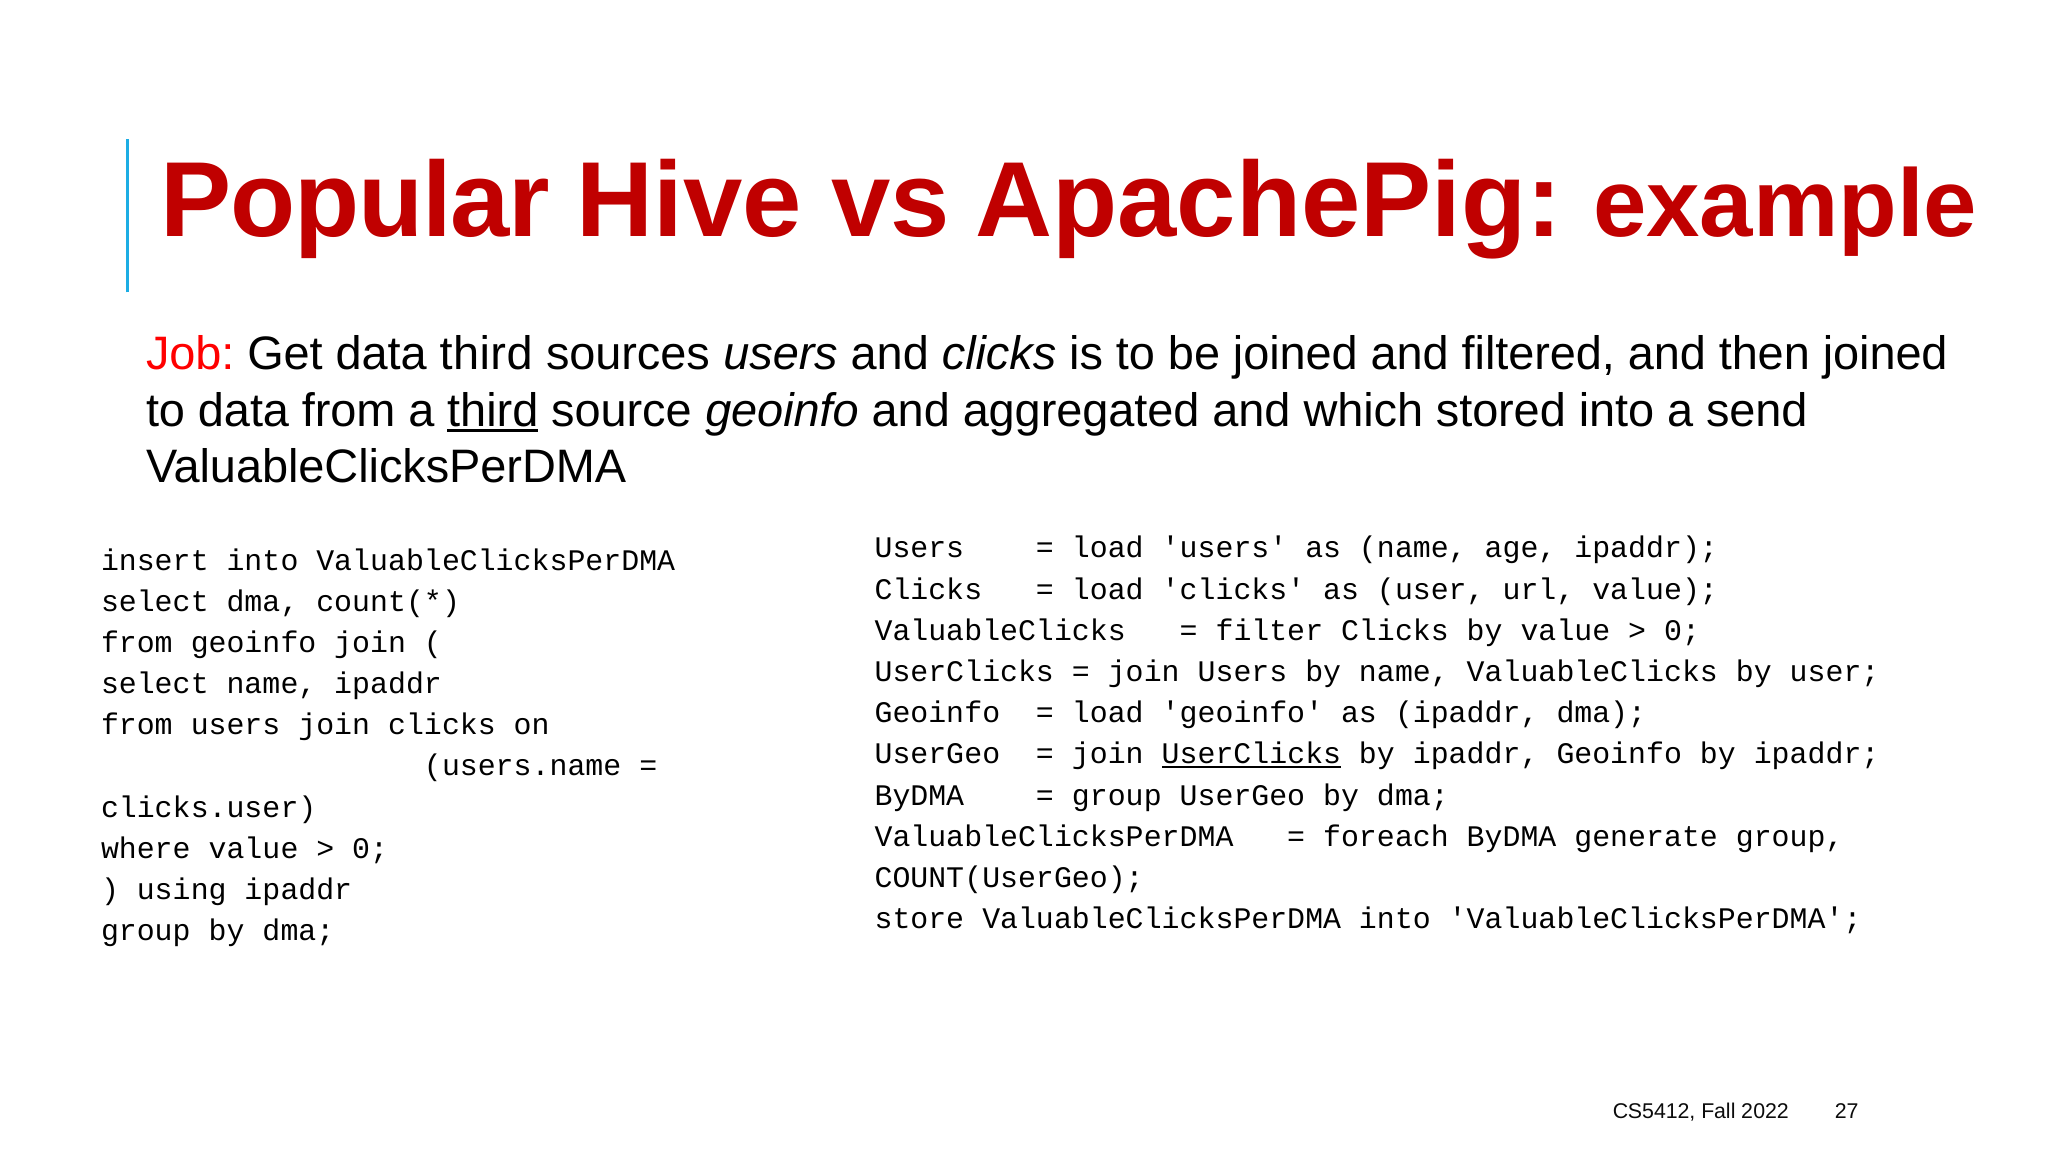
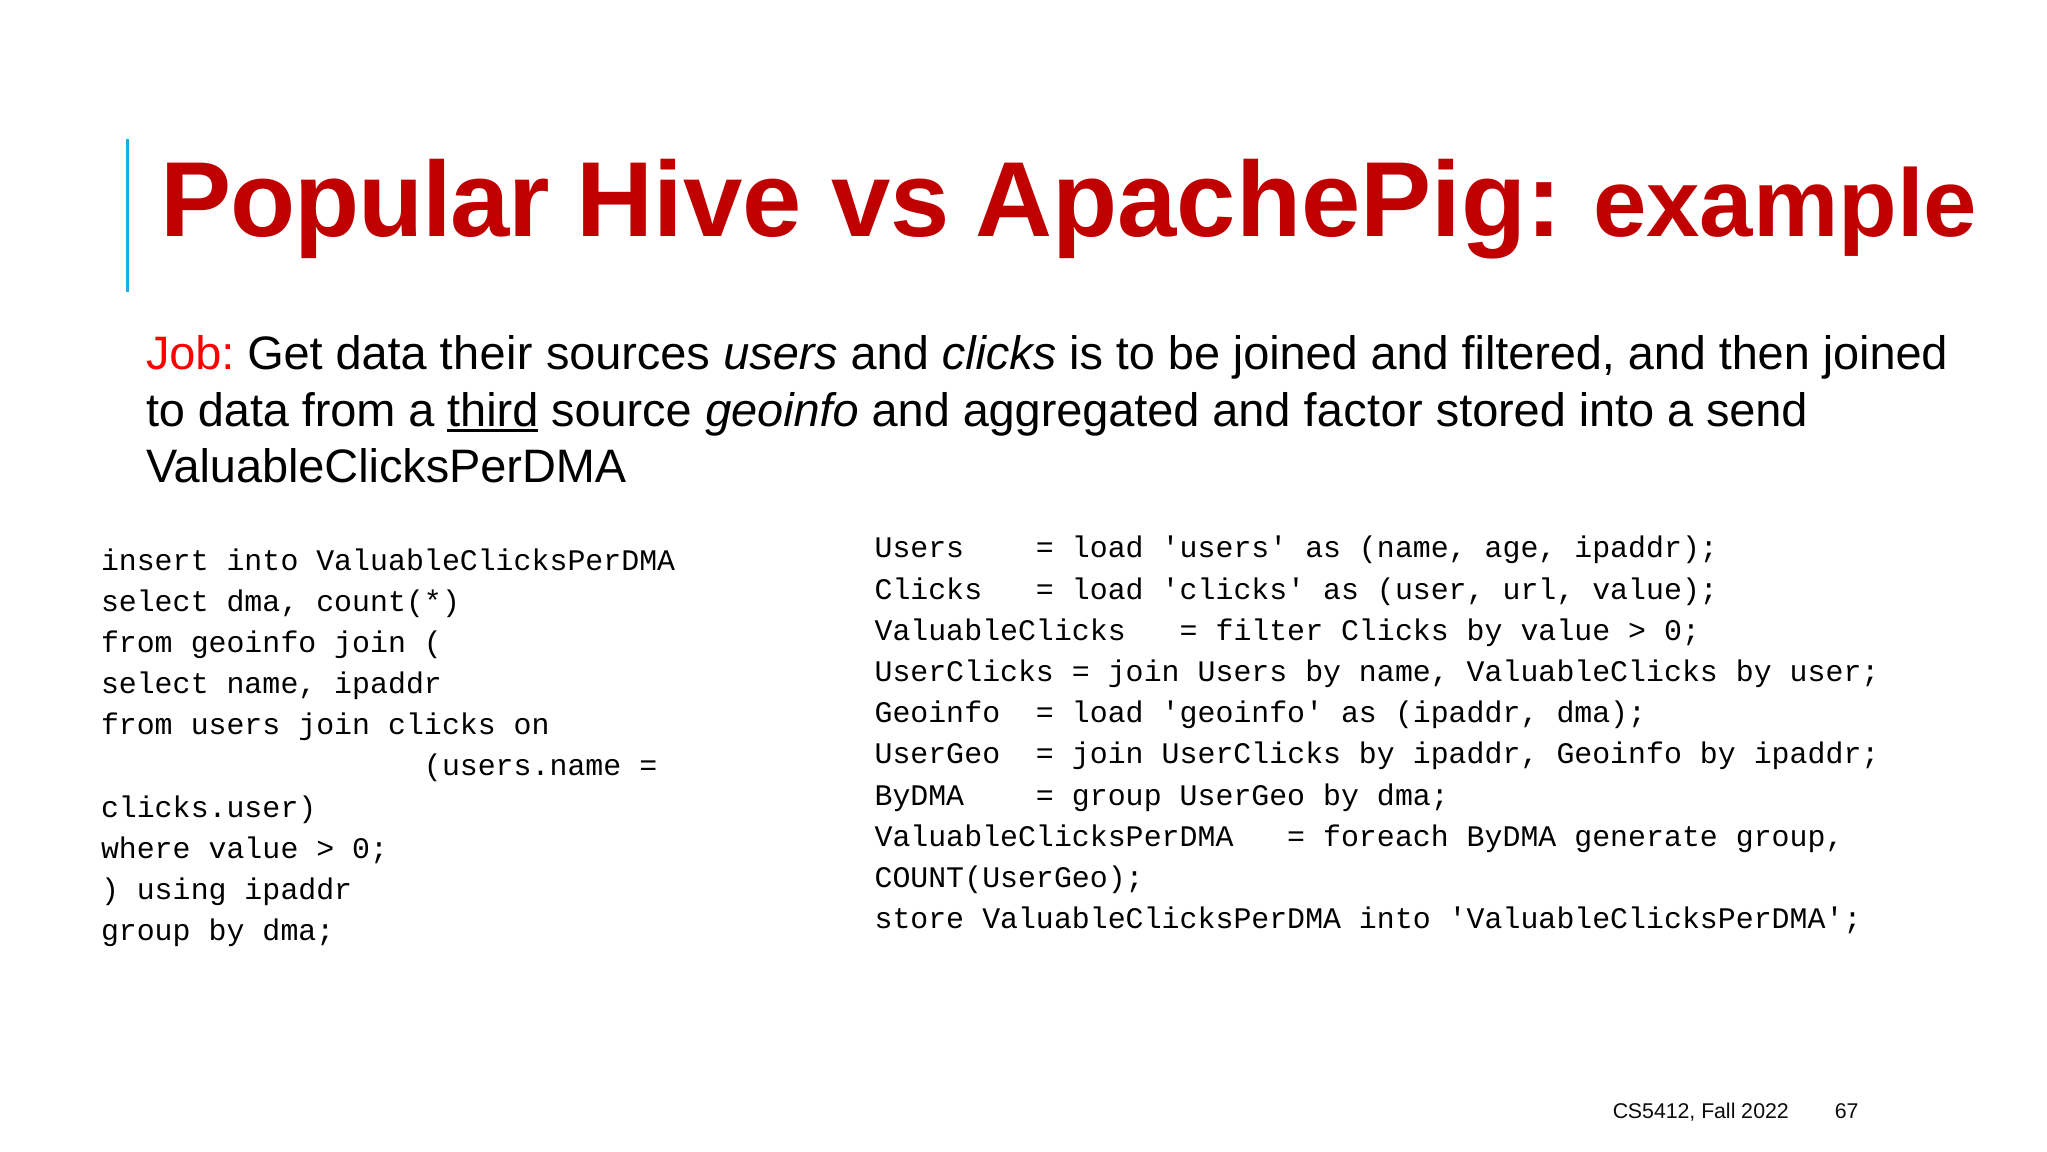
data third: third -> their
which: which -> factor
UserClicks at (1251, 754) underline: present -> none
27: 27 -> 67
